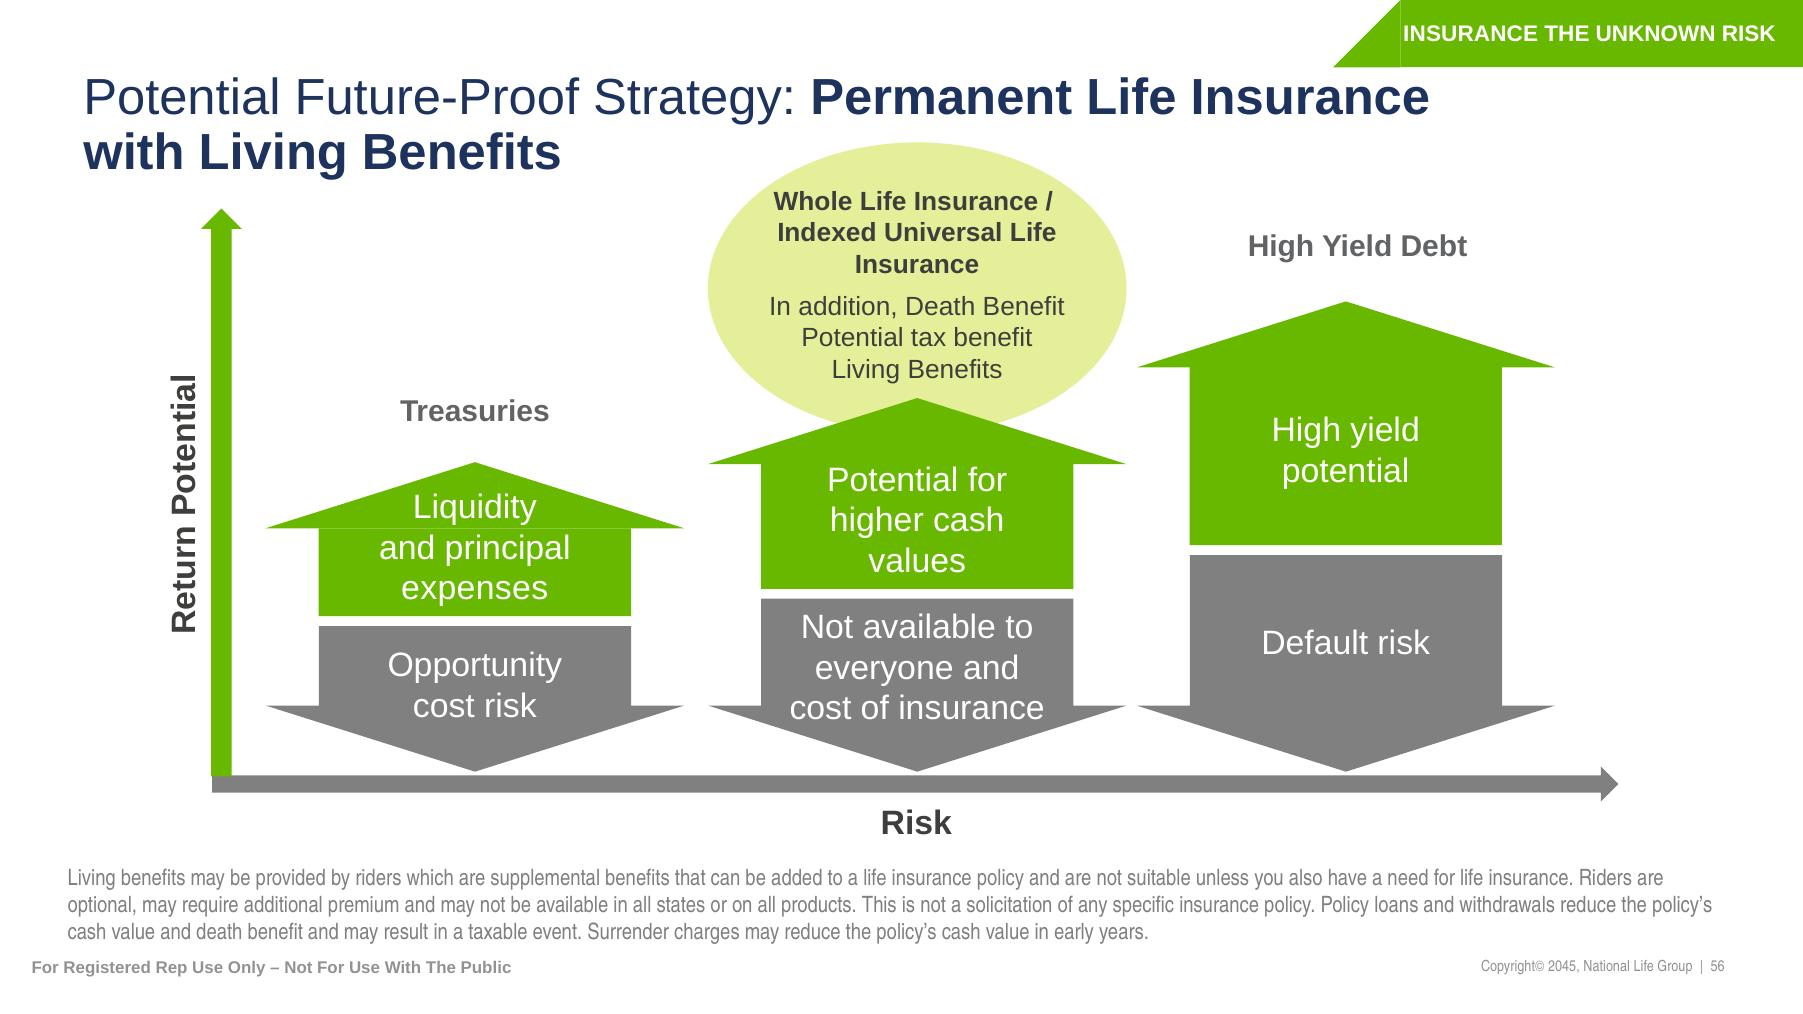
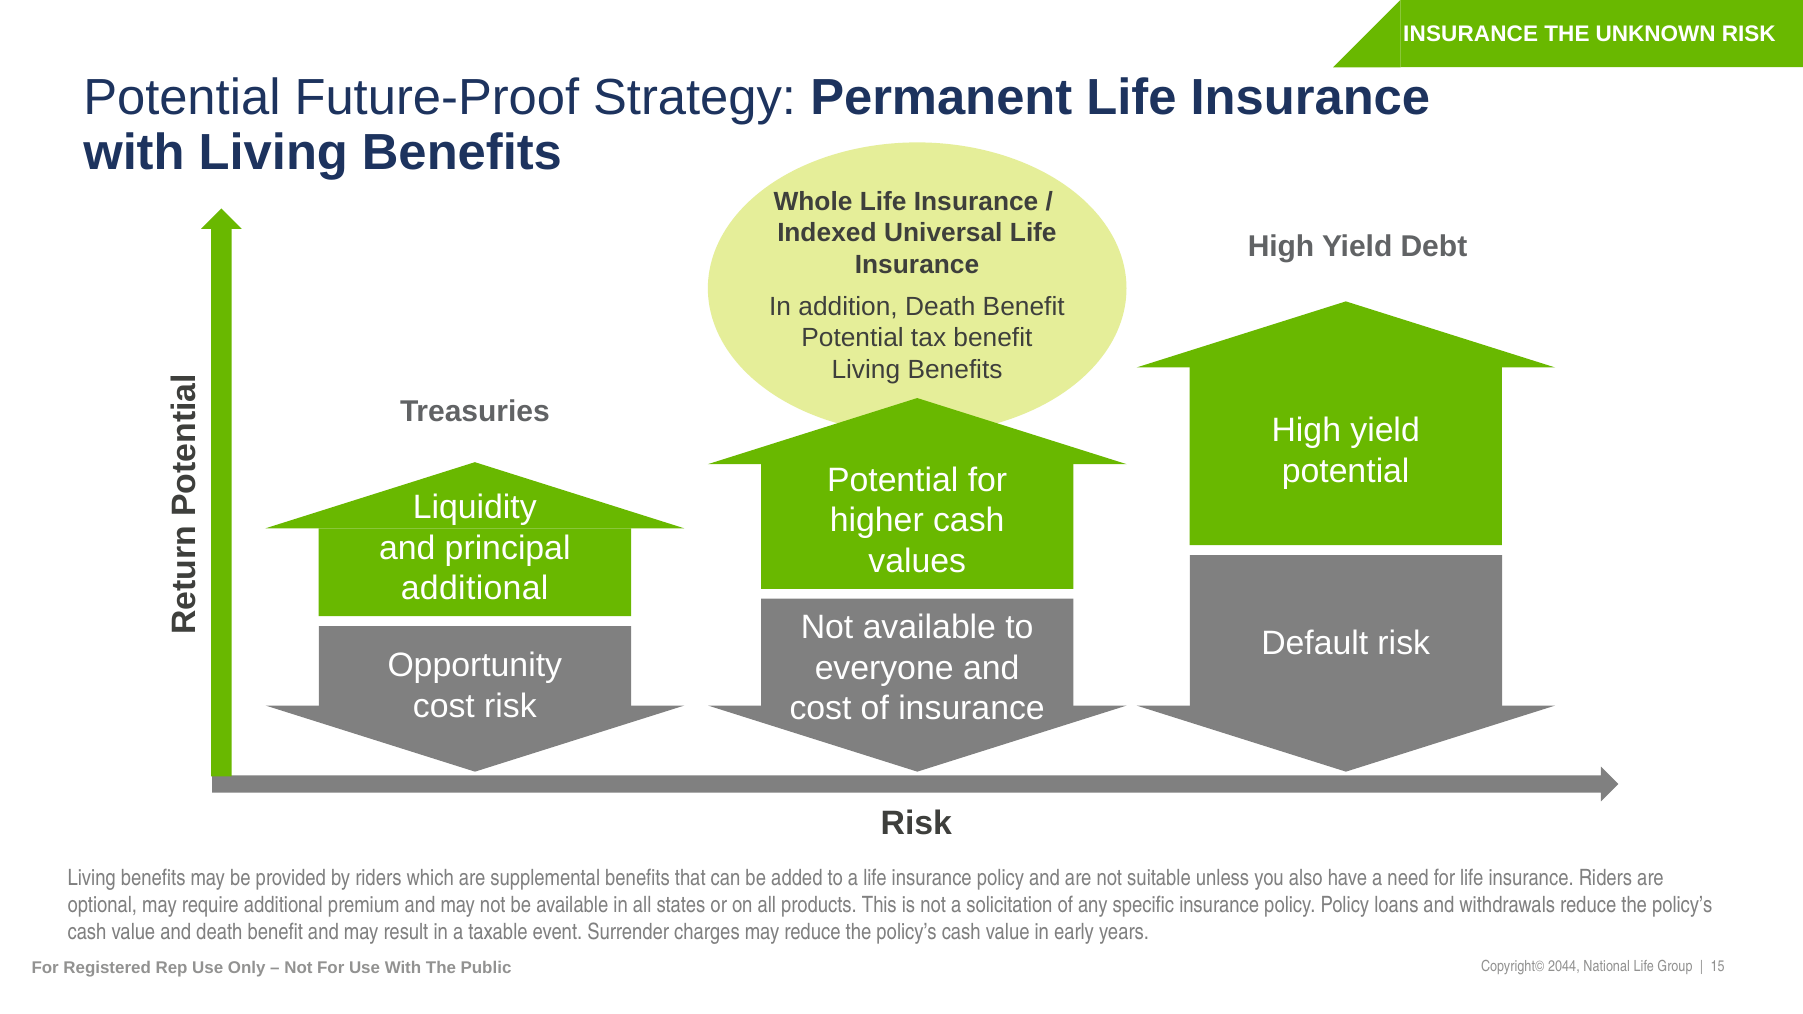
expenses at (475, 589): expenses -> additional
2045: 2045 -> 2044
56: 56 -> 15
